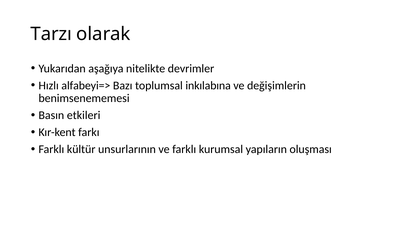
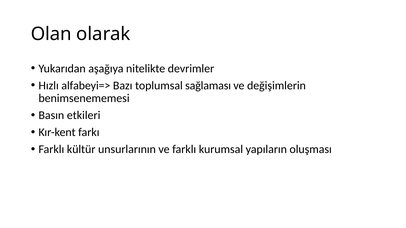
Tarzı: Tarzı -> Olan
inkılabına: inkılabına -> sağlaması
